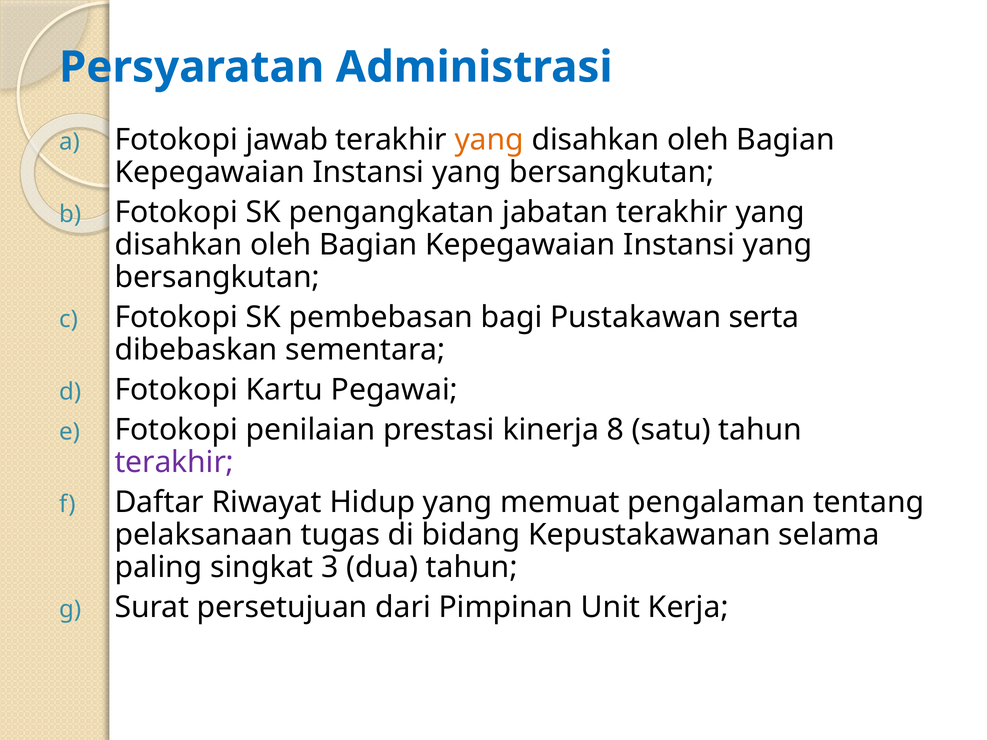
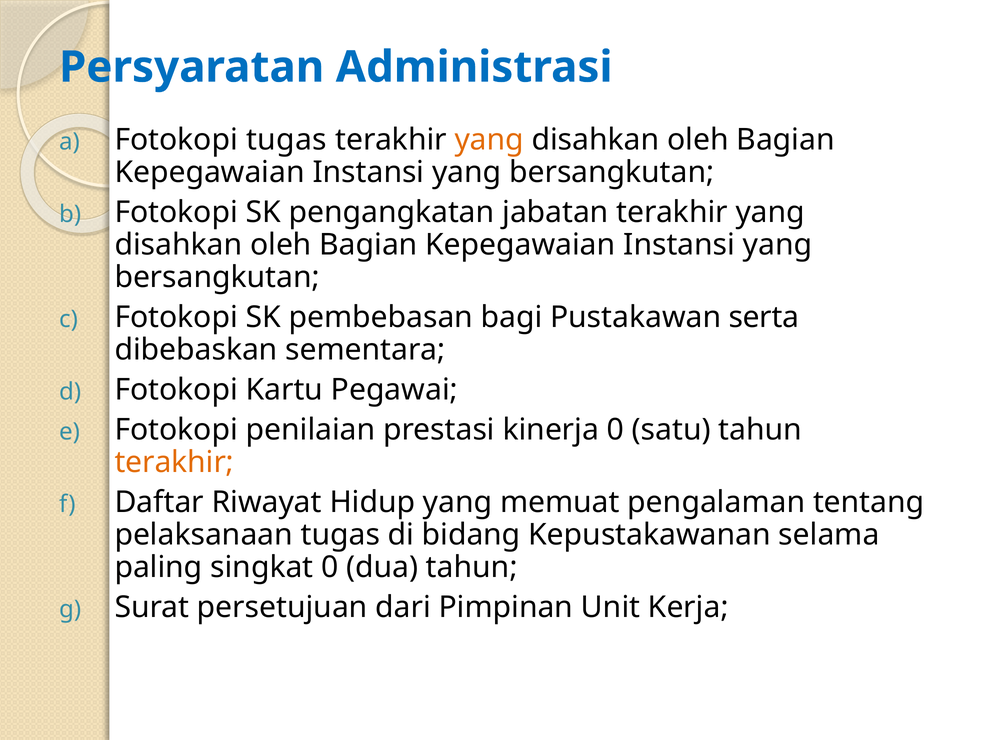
Fotokopi jawab: jawab -> tugas
kinerja 8: 8 -> 0
terakhir at (174, 462) colour: purple -> orange
singkat 3: 3 -> 0
